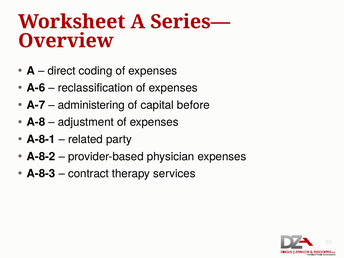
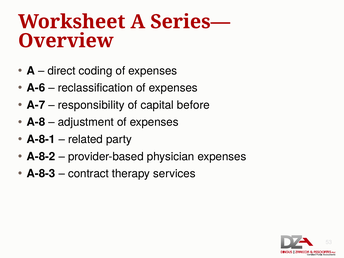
administering: administering -> responsibility
